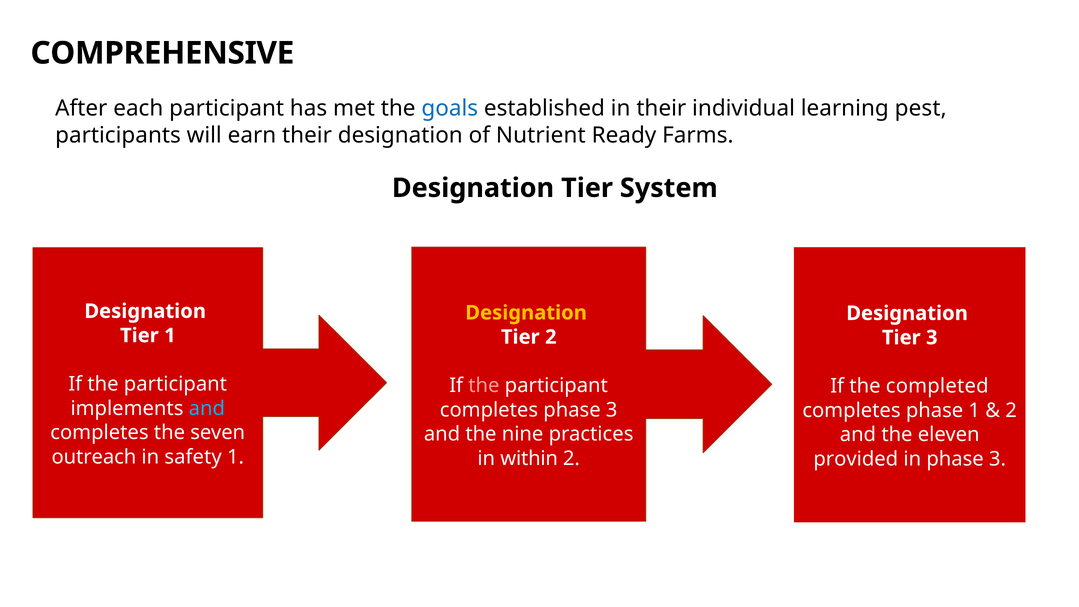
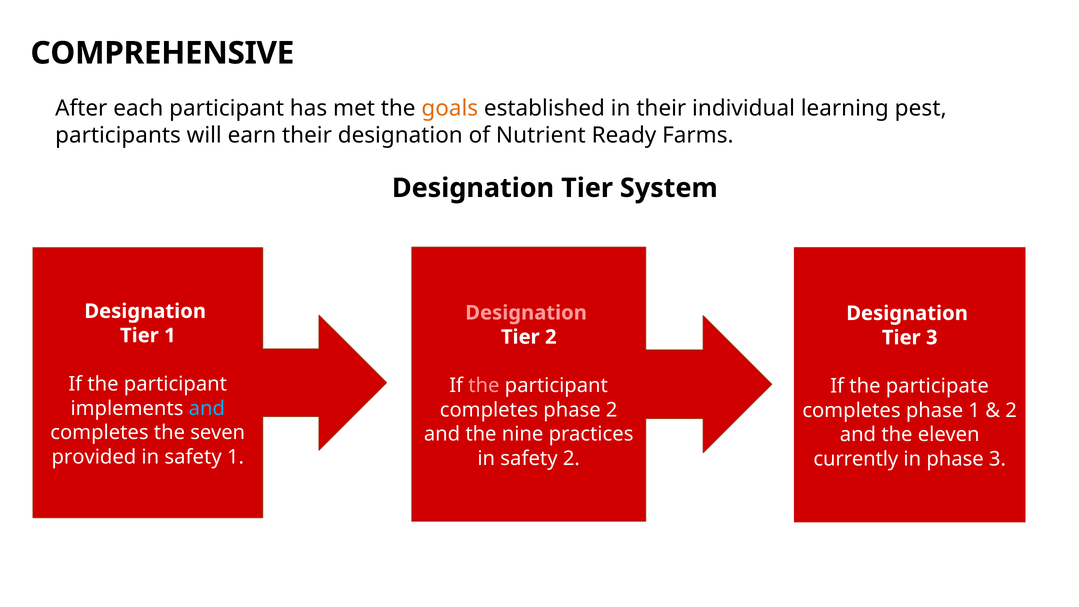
goals colour: blue -> orange
Designation at (526, 313) colour: yellow -> pink
completed: completed -> participate
completes phase 3: 3 -> 2
outreach: outreach -> provided
within at (529, 458): within -> safety
provided: provided -> currently
